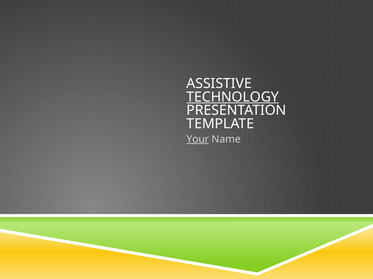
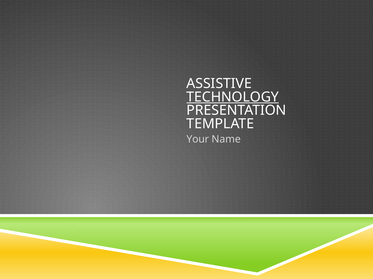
Your underline: present -> none
